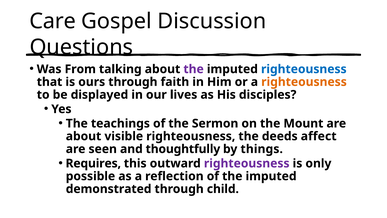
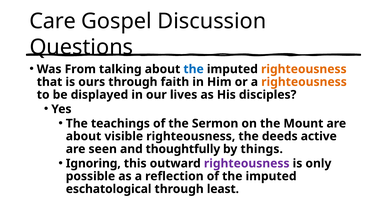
the at (194, 69) colour: purple -> blue
righteousness at (304, 69) colour: blue -> orange
affect: affect -> active
Requires: Requires -> Ignoring
demonstrated: demonstrated -> eschatological
child: child -> least
